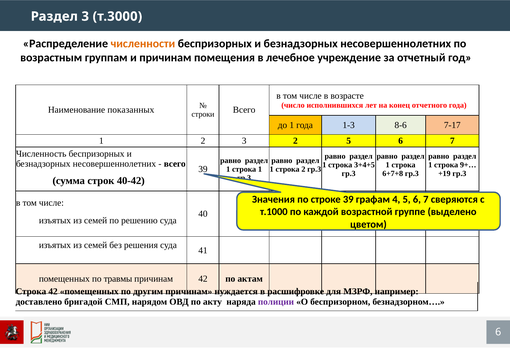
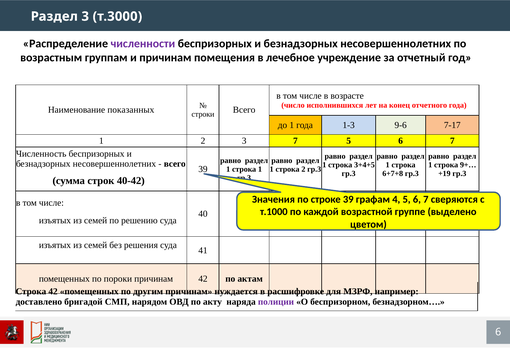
численности colour: orange -> purple
8-6: 8-6 -> 9-6
3 2: 2 -> 7
травмы: травмы -> пороки
